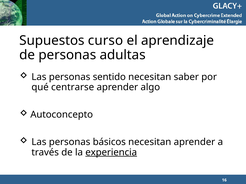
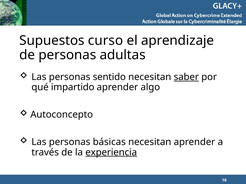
saber underline: none -> present
centrarse: centrarse -> impartido
básicos: básicos -> básicas
